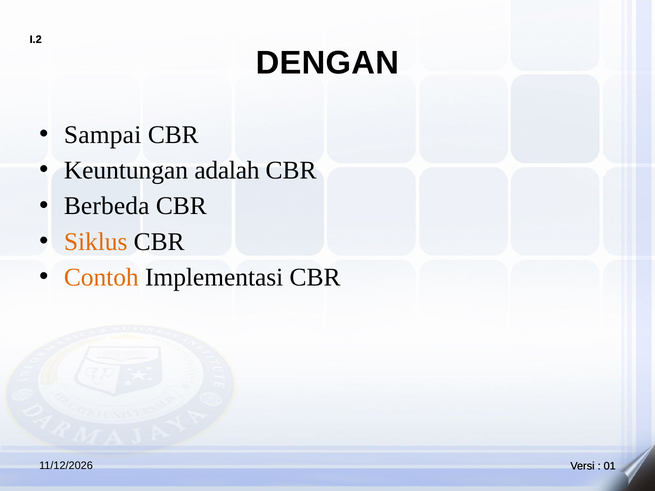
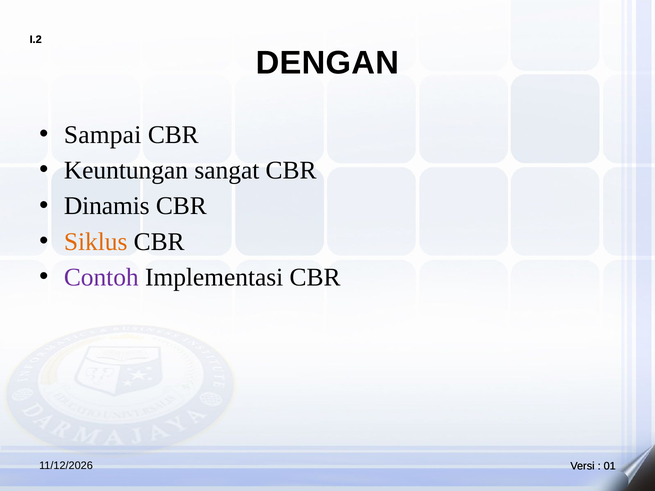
adalah: adalah -> sangat
Berbeda: Berbeda -> Dinamis
Contoh colour: orange -> purple
